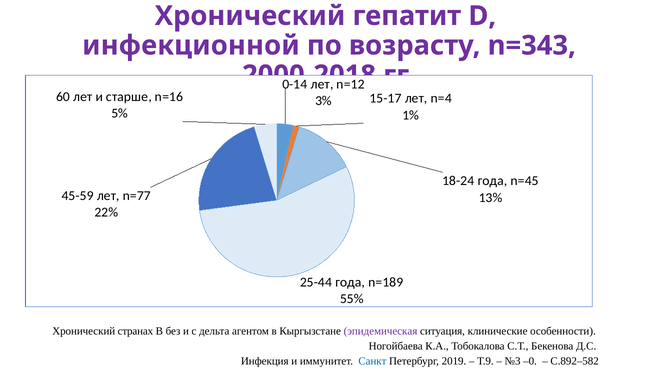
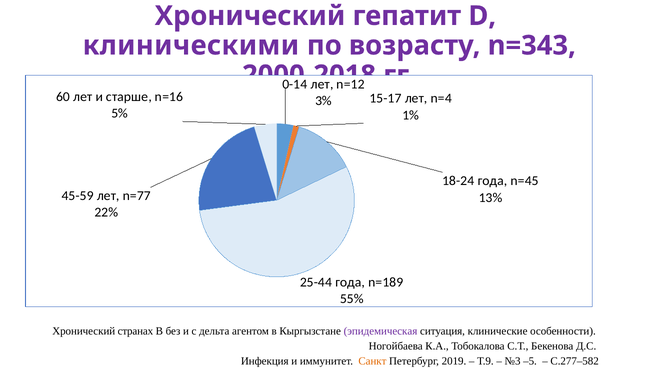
инфекционной: инфекционной -> клиническими
Санкт colour: blue -> orange
–0: –0 -> –5
С.892–582: С.892–582 -> С.277–582
